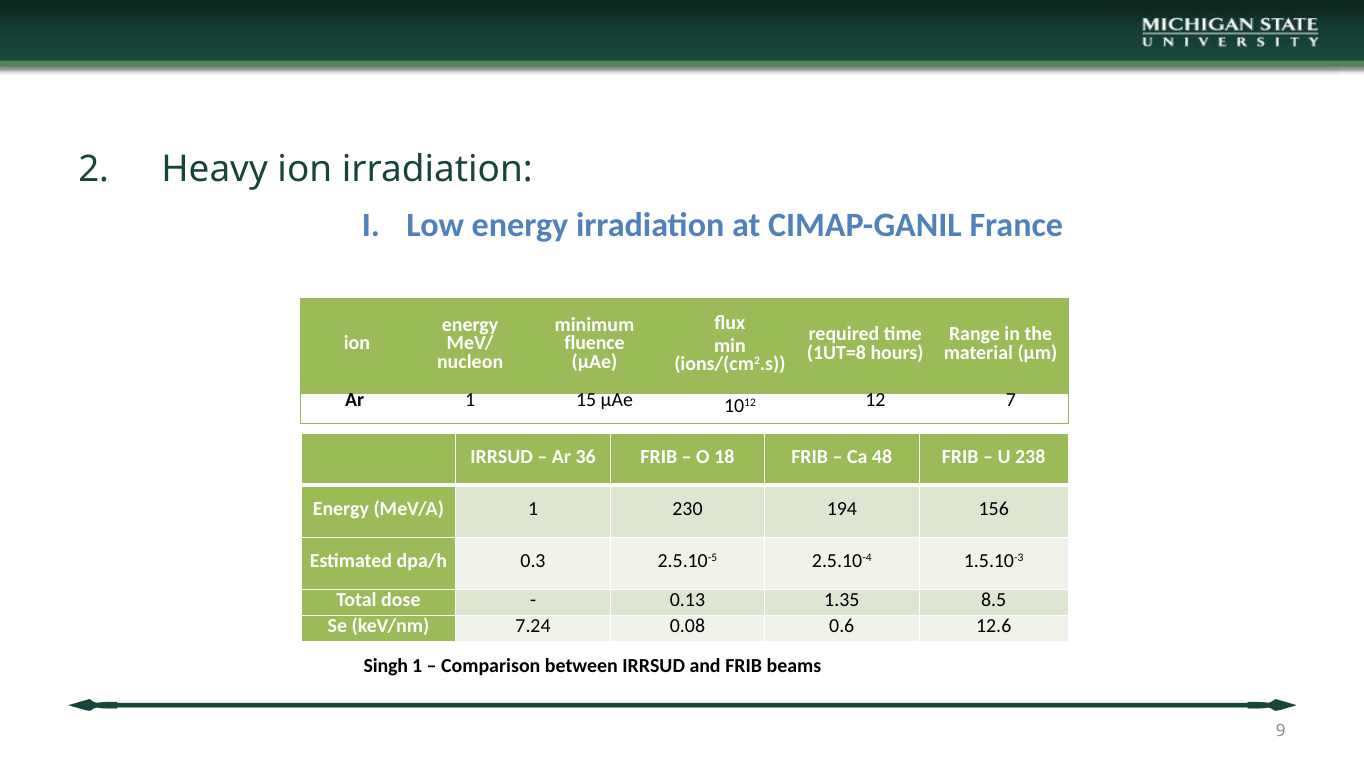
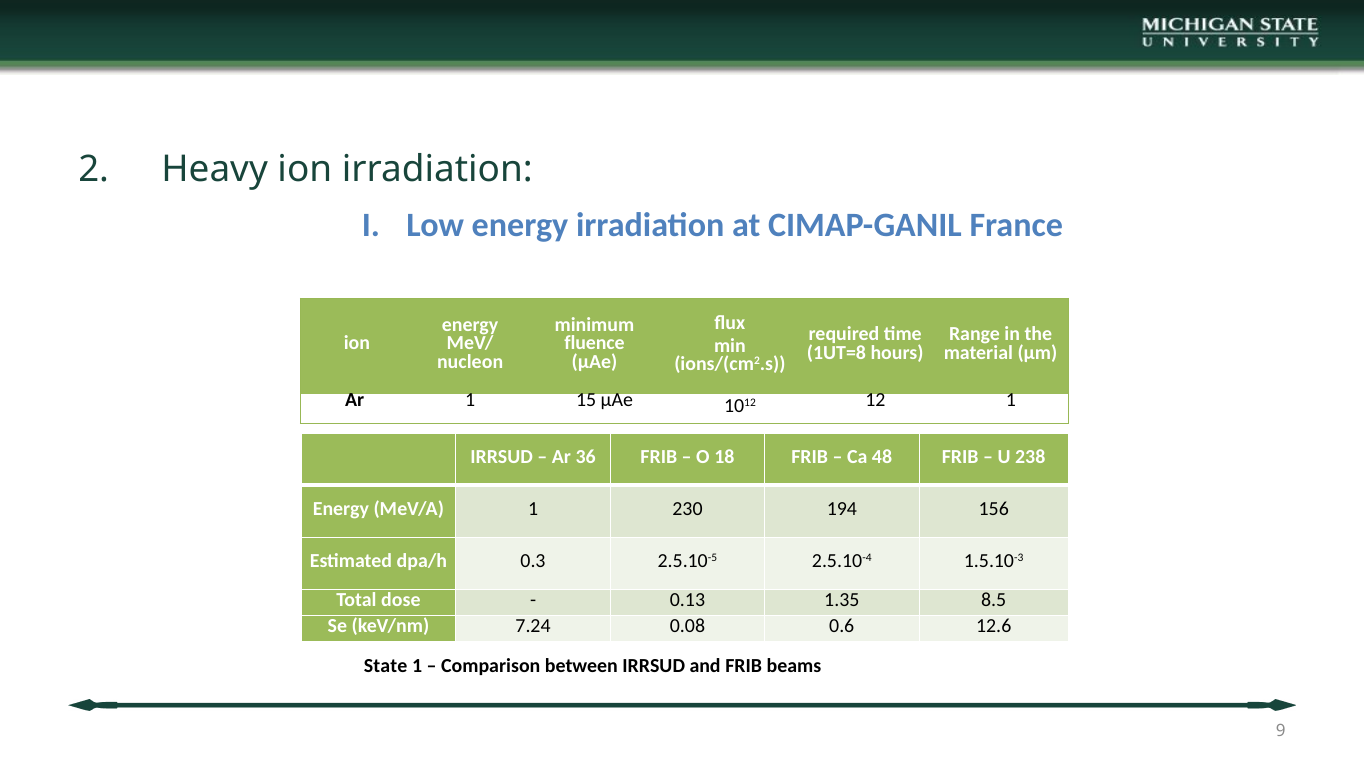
12 7: 7 -> 1
Singh: Singh -> State
